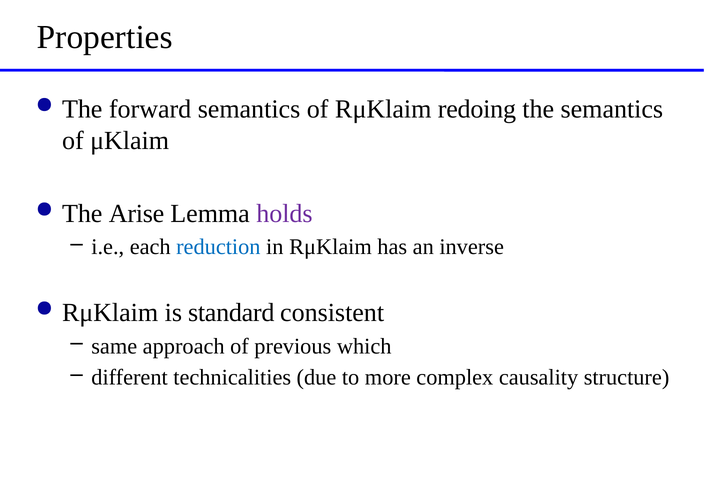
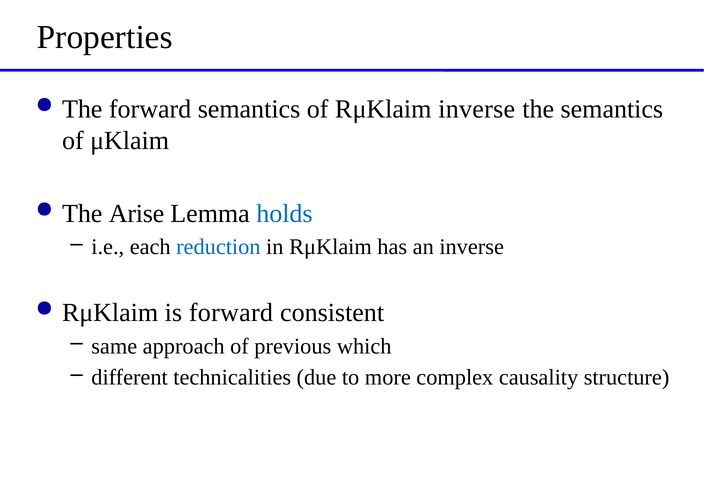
RμKlaim redoing: redoing -> inverse
holds colour: purple -> blue
is standard: standard -> forward
